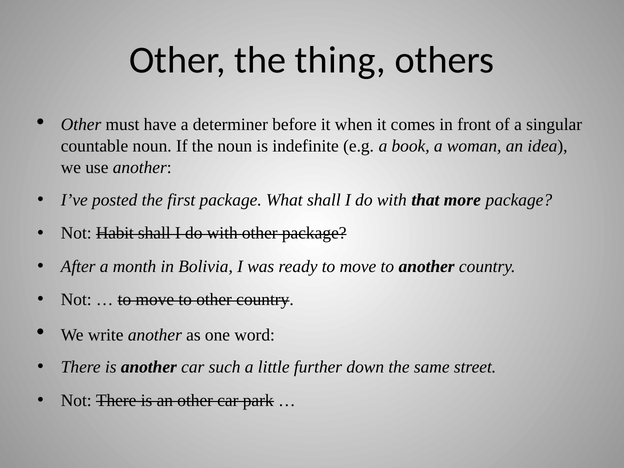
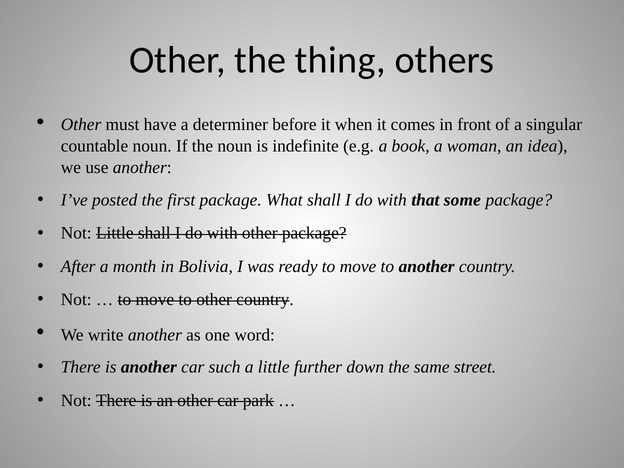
more: more -> some
Not Habit: Habit -> Little
